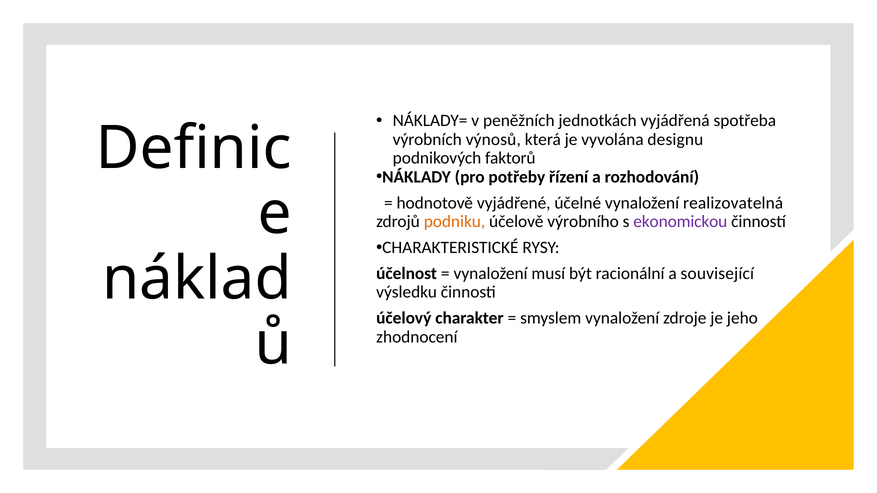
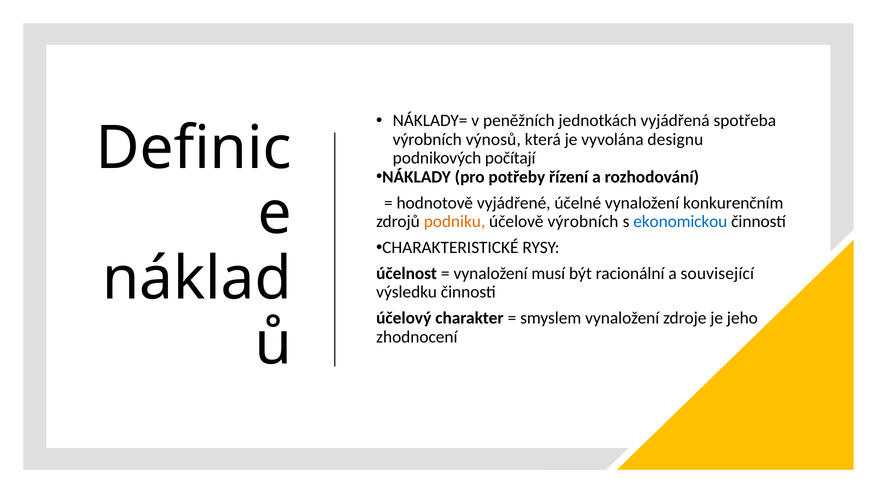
faktorů: faktorů -> počítají
realizovatelná: realizovatelná -> konkurenčním
účelově výrobního: výrobního -> výrobních
ekonomickou colour: purple -> blue
